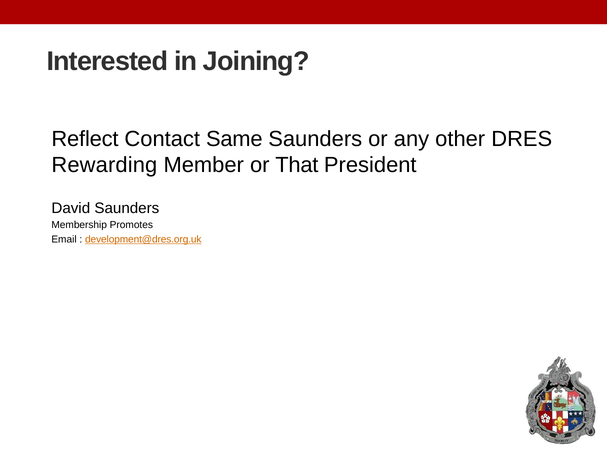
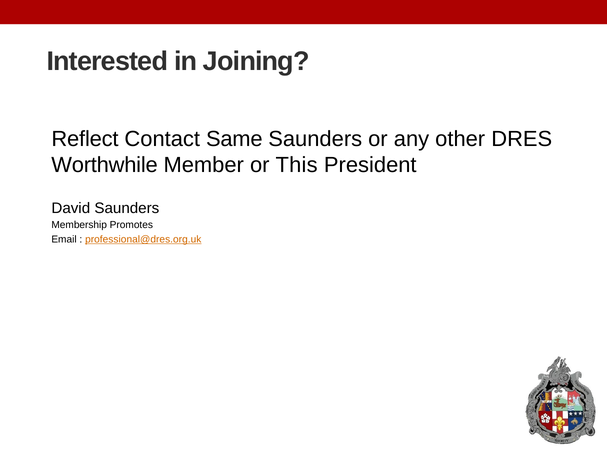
Rewarding: Rewarding -> Worthwhile
That: That -> This
development@dres.org.uk: development@dres.org.uk -> professional@dres.org.uk
